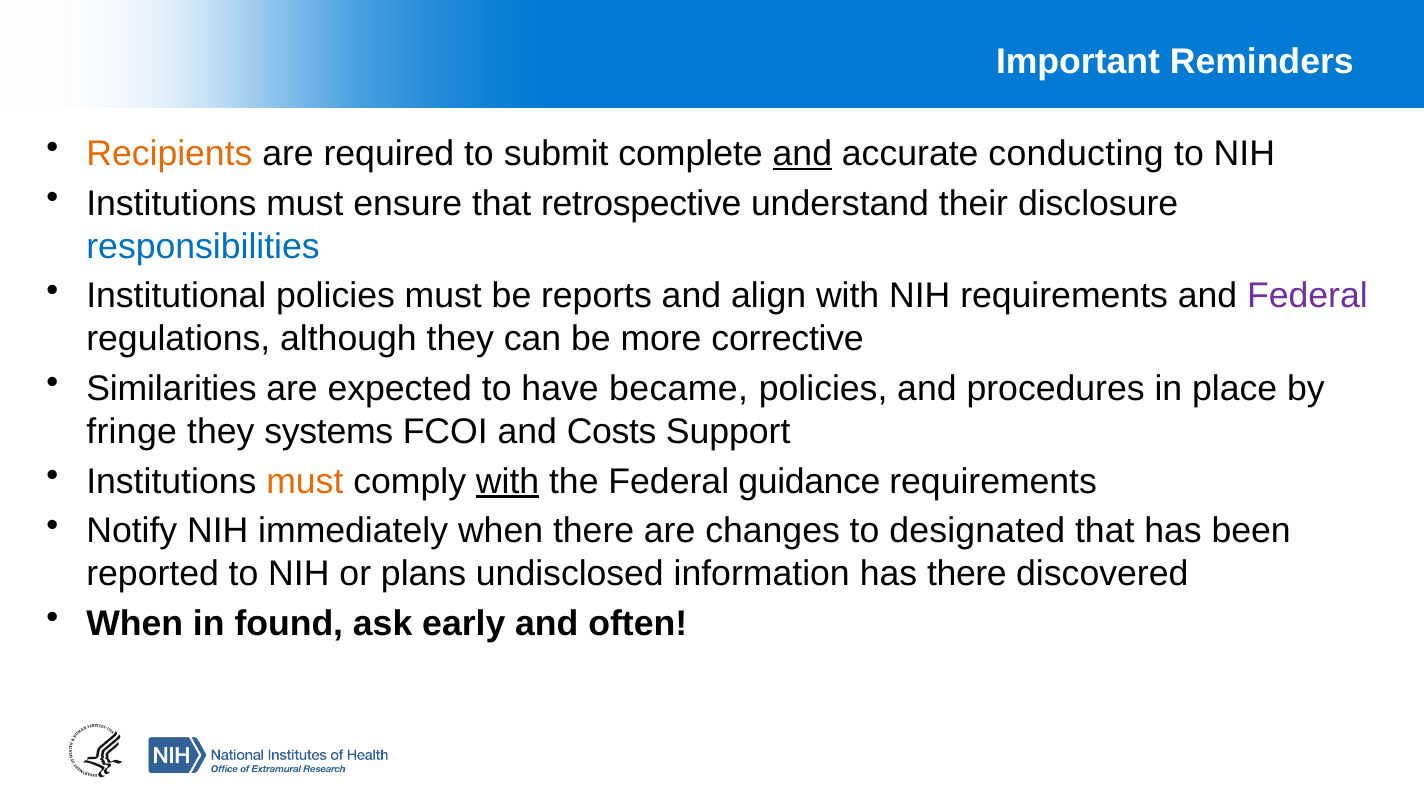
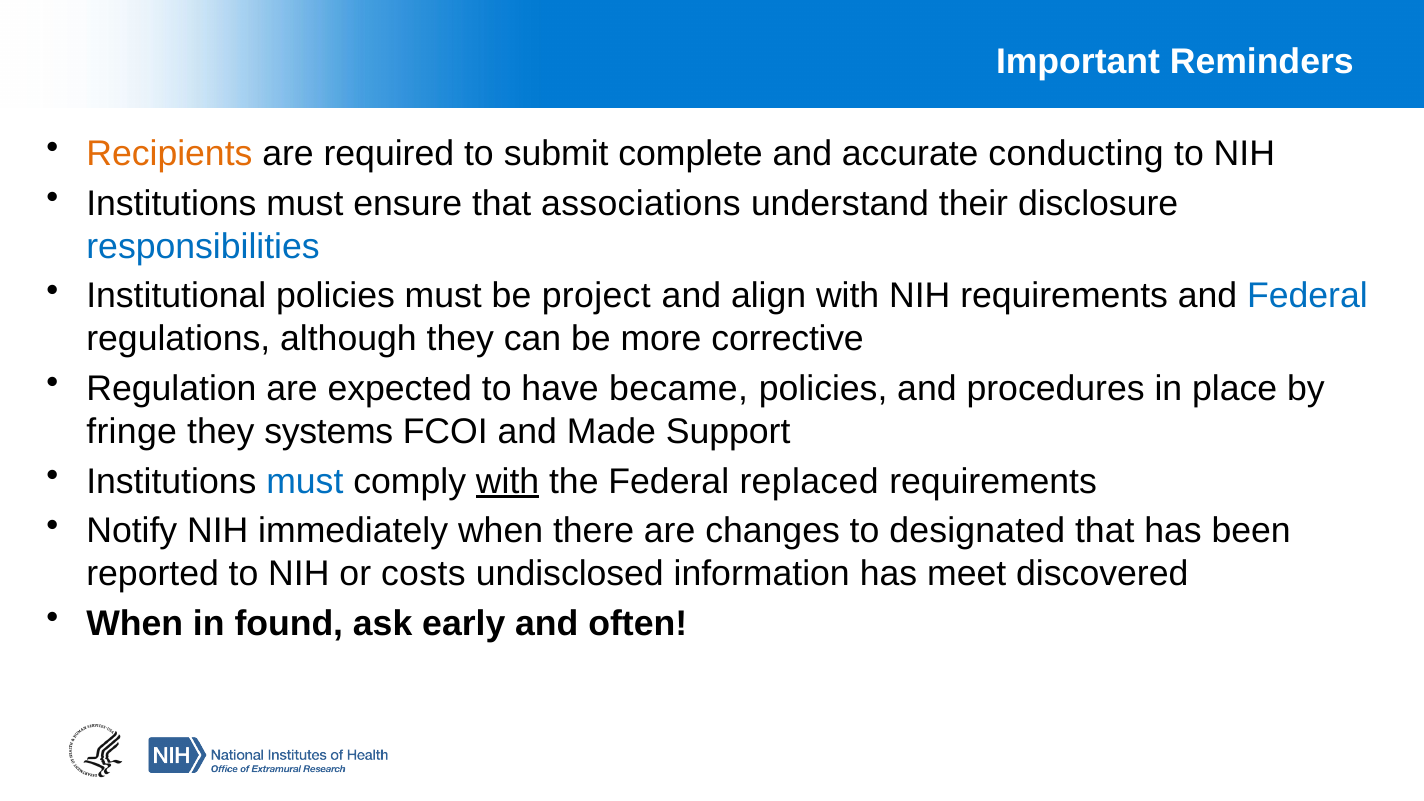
and at (802, 154) underline: present -> none
retrospective: retrospective -> associations
reports: reports -> project
Federal at (1307, 296) colour: purple -> blue
Similarities: Similarities -> Regulation
Costs: Costs -> Made
must at (305, 481) colour: orange -> blue
guidance: guidance -> replaced
plans: plans -> costs
has there: there -> meet
